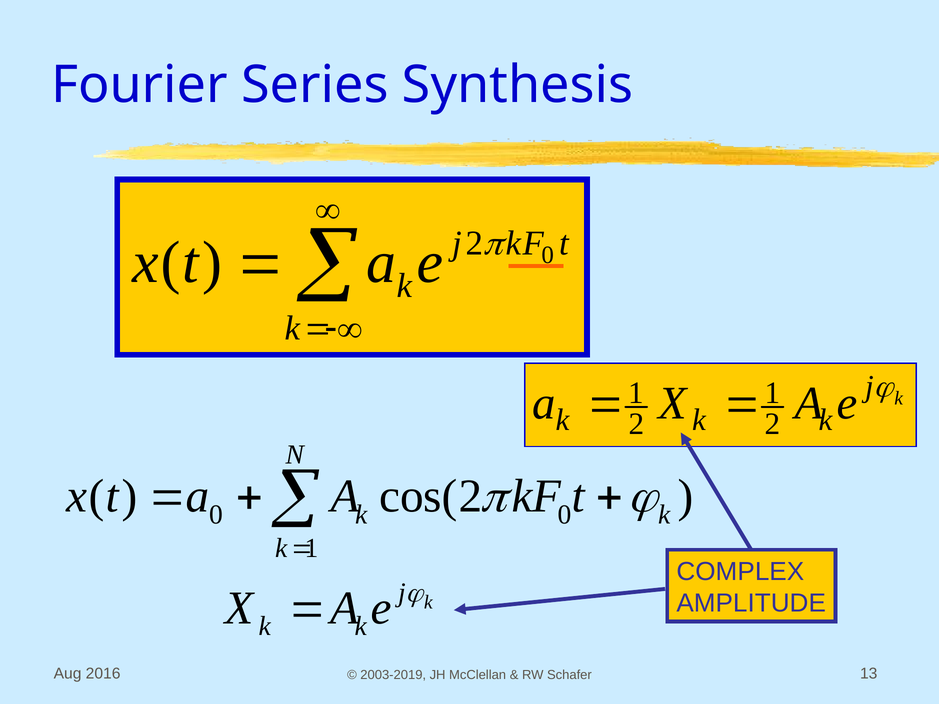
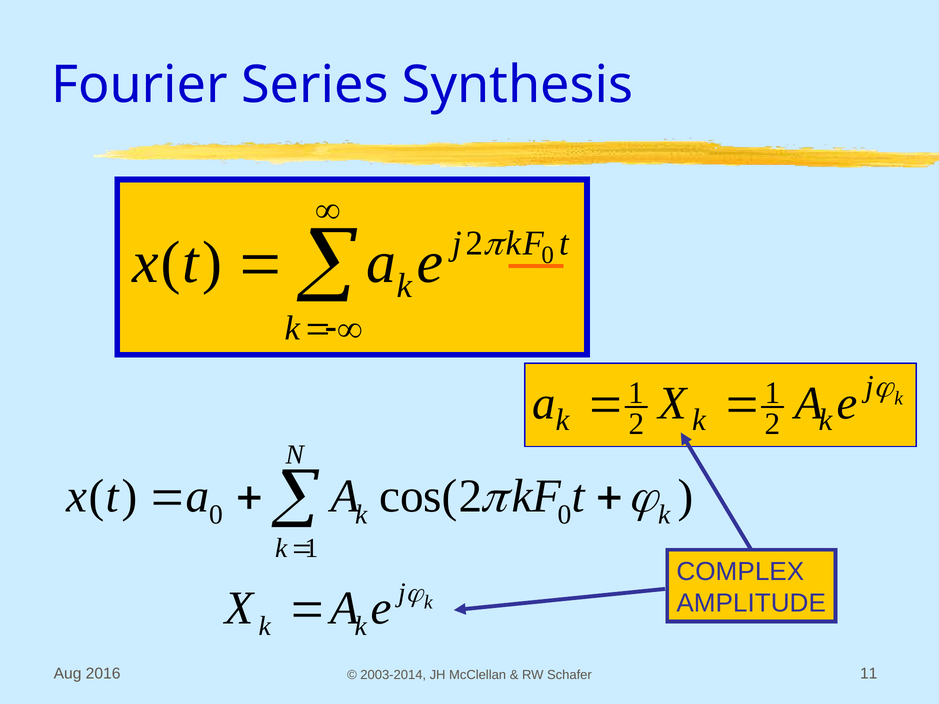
2003-2019: 2003-2019 -> 2003-2014
13: 13 -> 11
